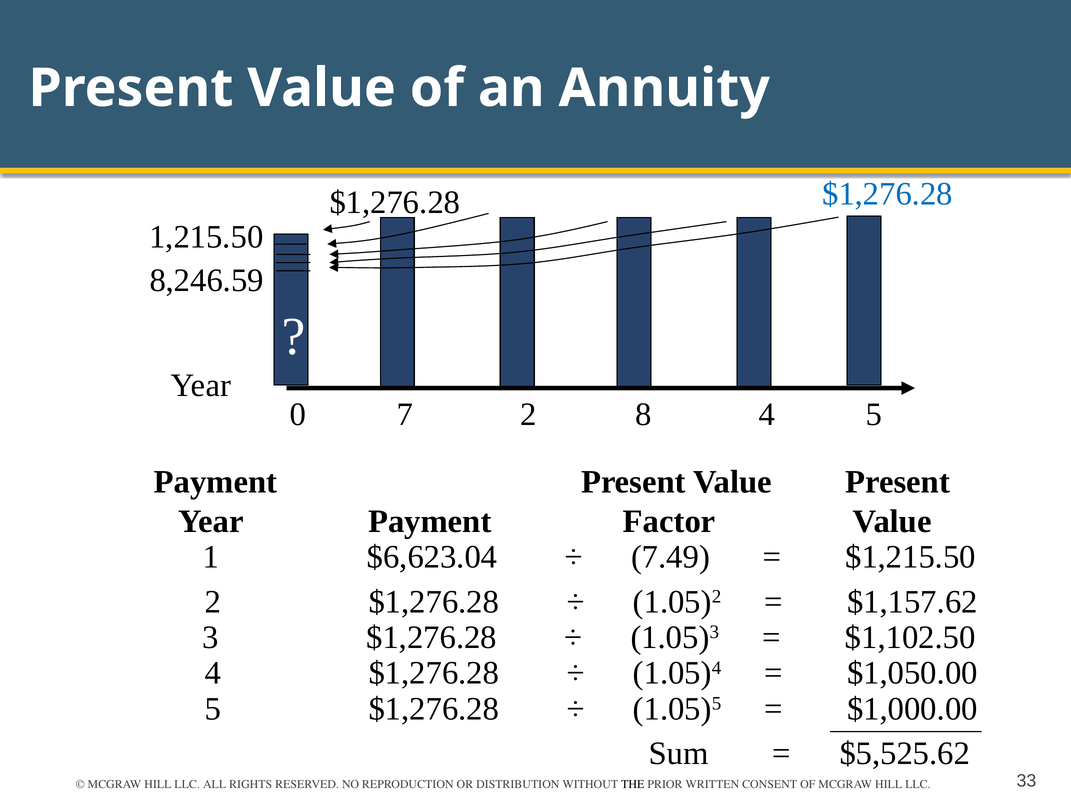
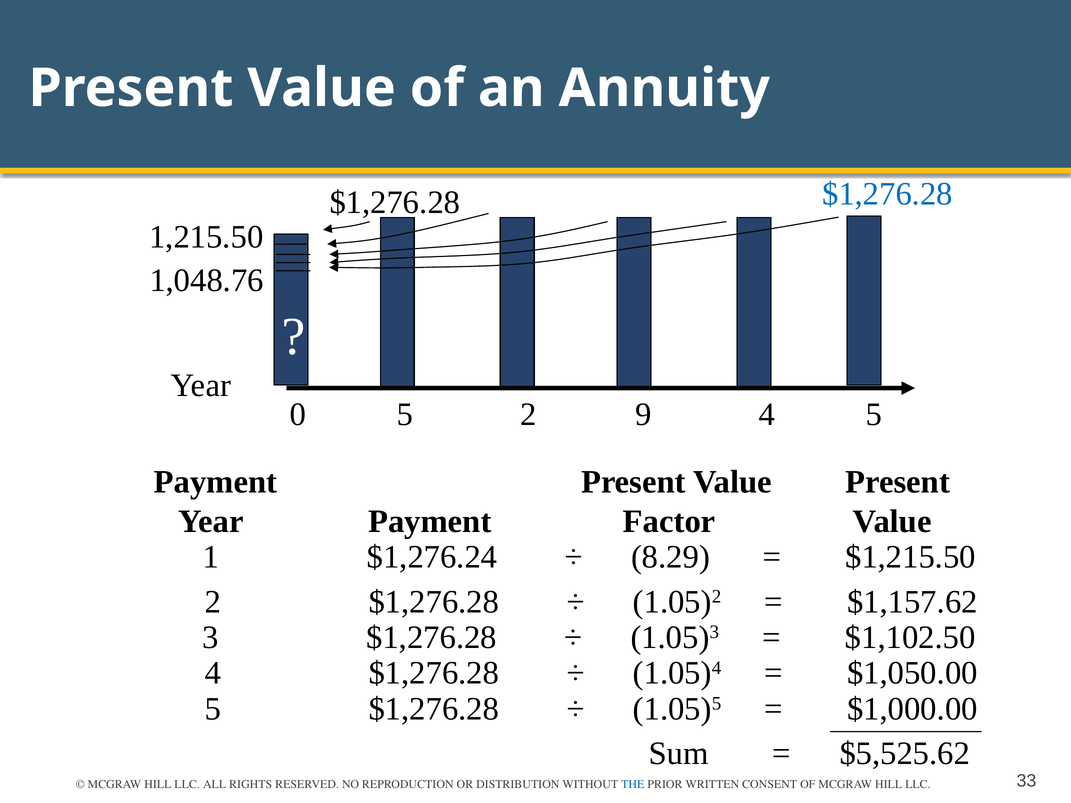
8,246.59: 8,246.59 -> 1,048.76
0 7: 7 -> 5
8: 8 -> 9
$6,623.04: $6,623.04 -> $1,276.24
7.49: 7.49 -> 8.29
THE colour: black -> blue
